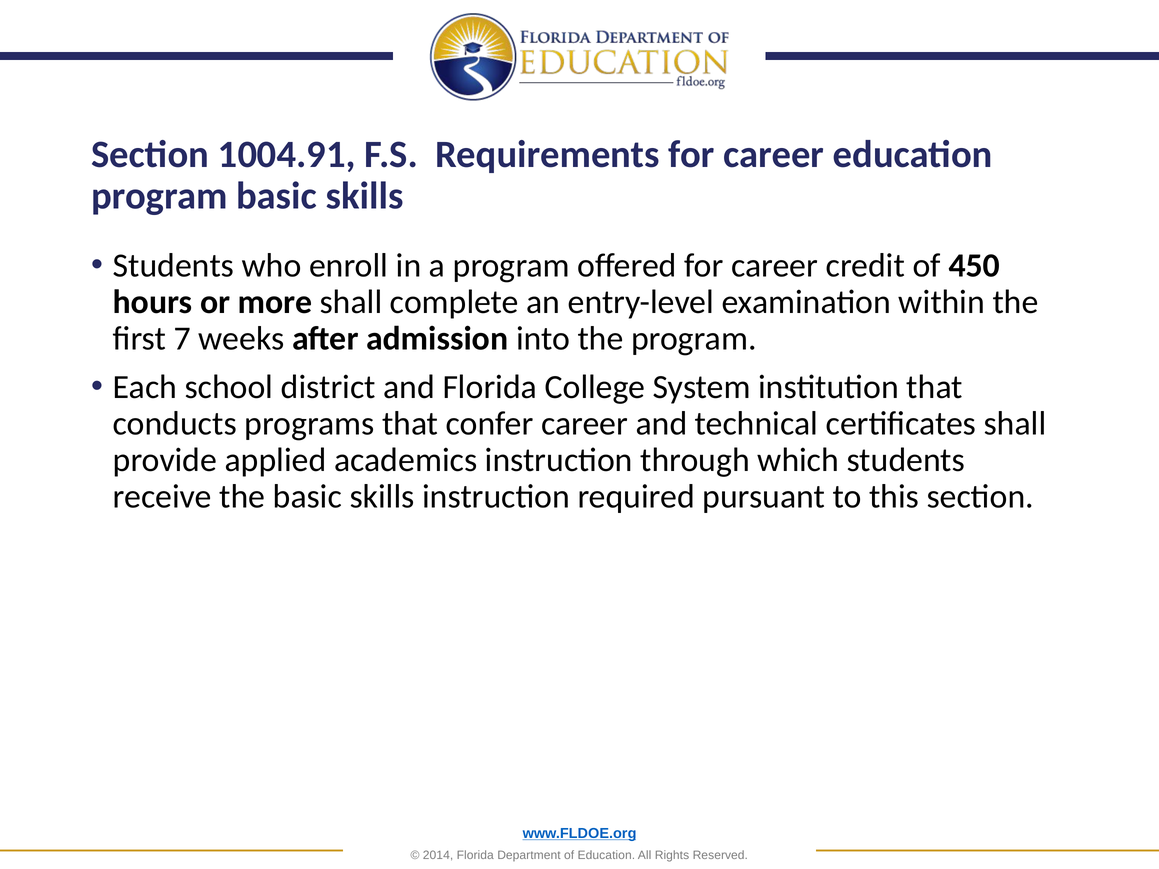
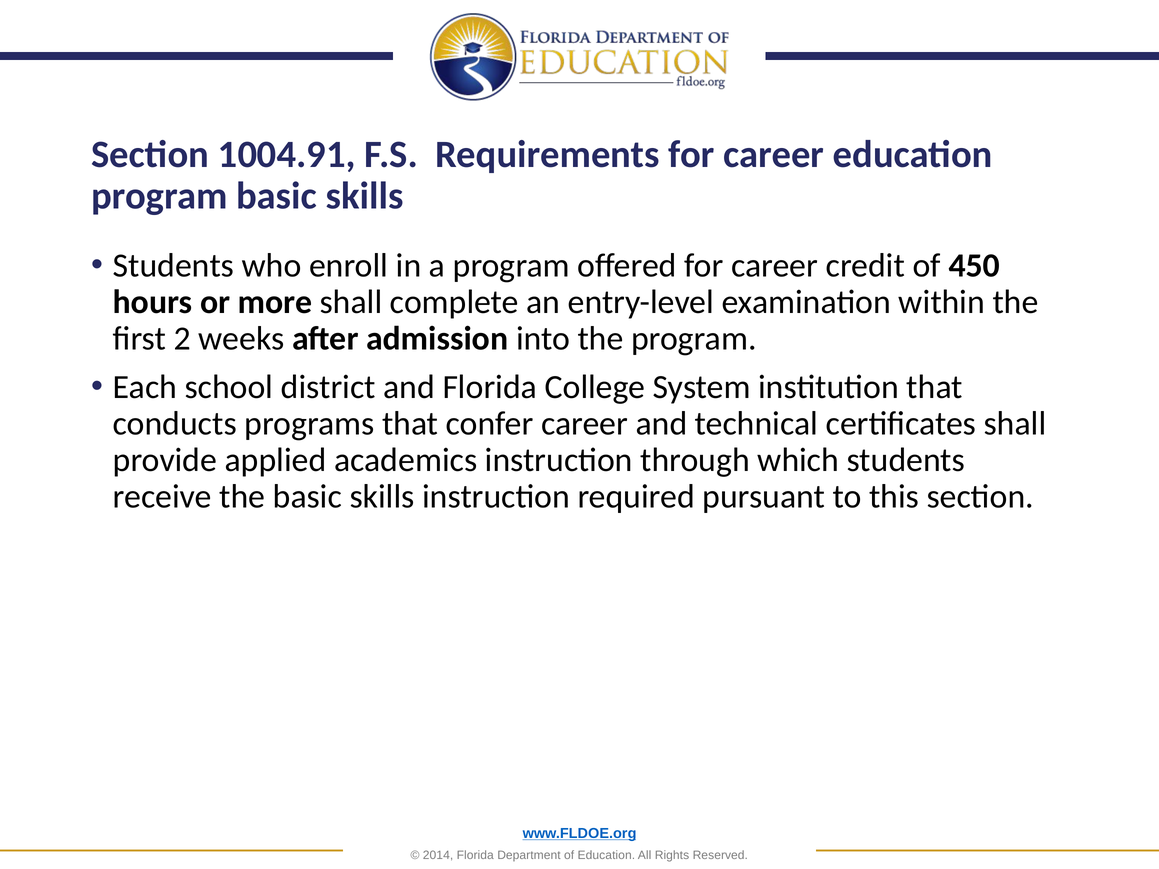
7: 7 -> 2
